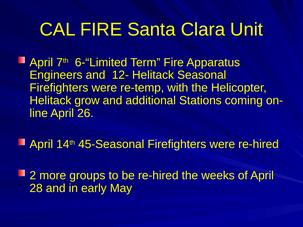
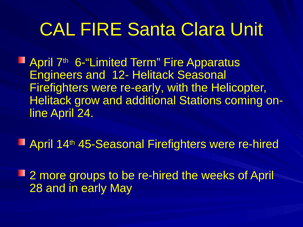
re-temp: re-temp -> re-early
26: 26 -> 24
